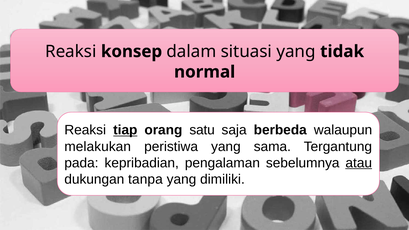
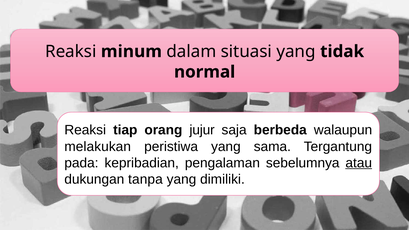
konsep: konsep -> minum
tiap underline: present -> none
satu: satu -> jujur
